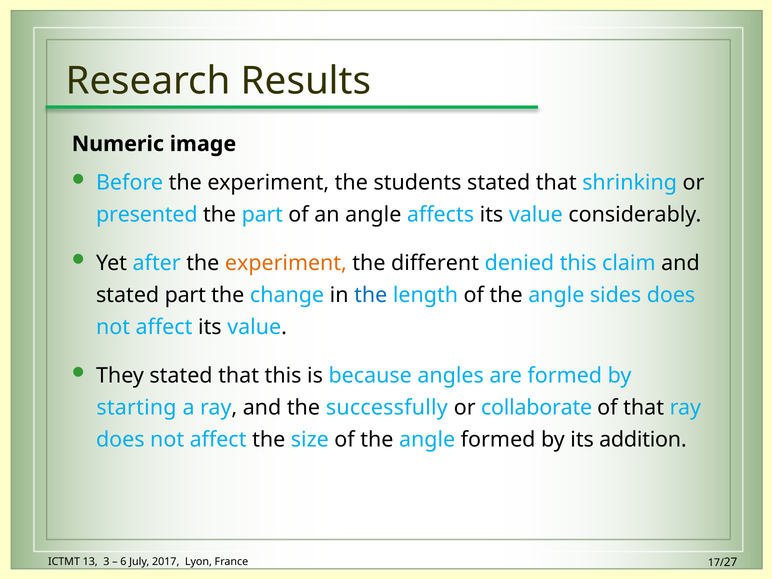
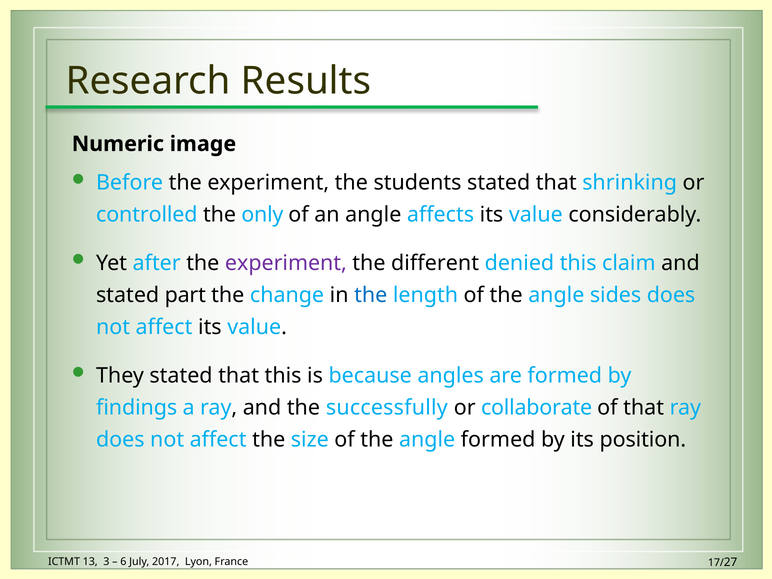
presented: presented -> controlled
the part: part -> only
experiment at (286, 263) colour: orange -> purple
starting: starting -> findings
addition: addition -> position
